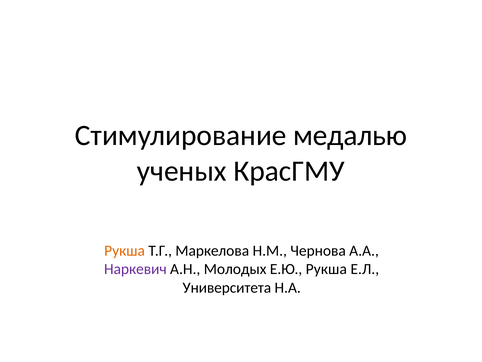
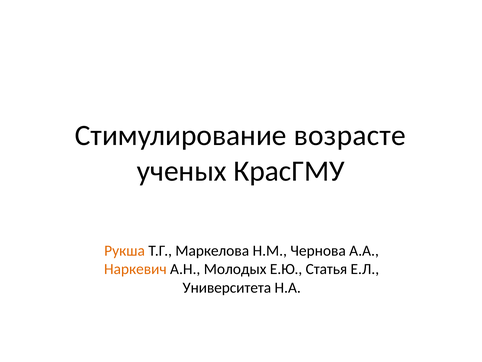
медалью: медалью -> возрасте
Наркевич colour: purple -> orange
Е.Ю Рукша: Рукша -> Статья
